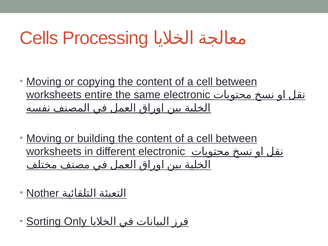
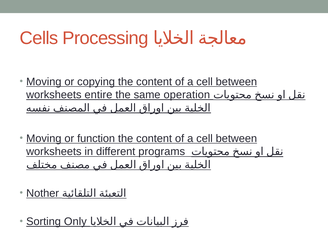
same electronic: electronic -> operation
building: building -> function
different electronic: electronic -> programs
